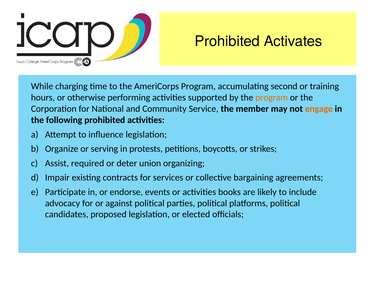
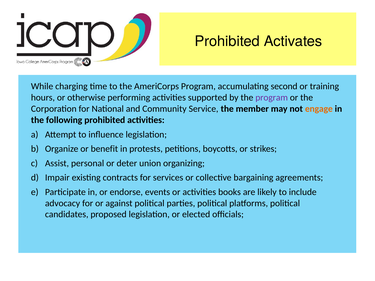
program at (272, 98) colour: orange -> purple
serving: serving -> benefit
required: required -> personal
